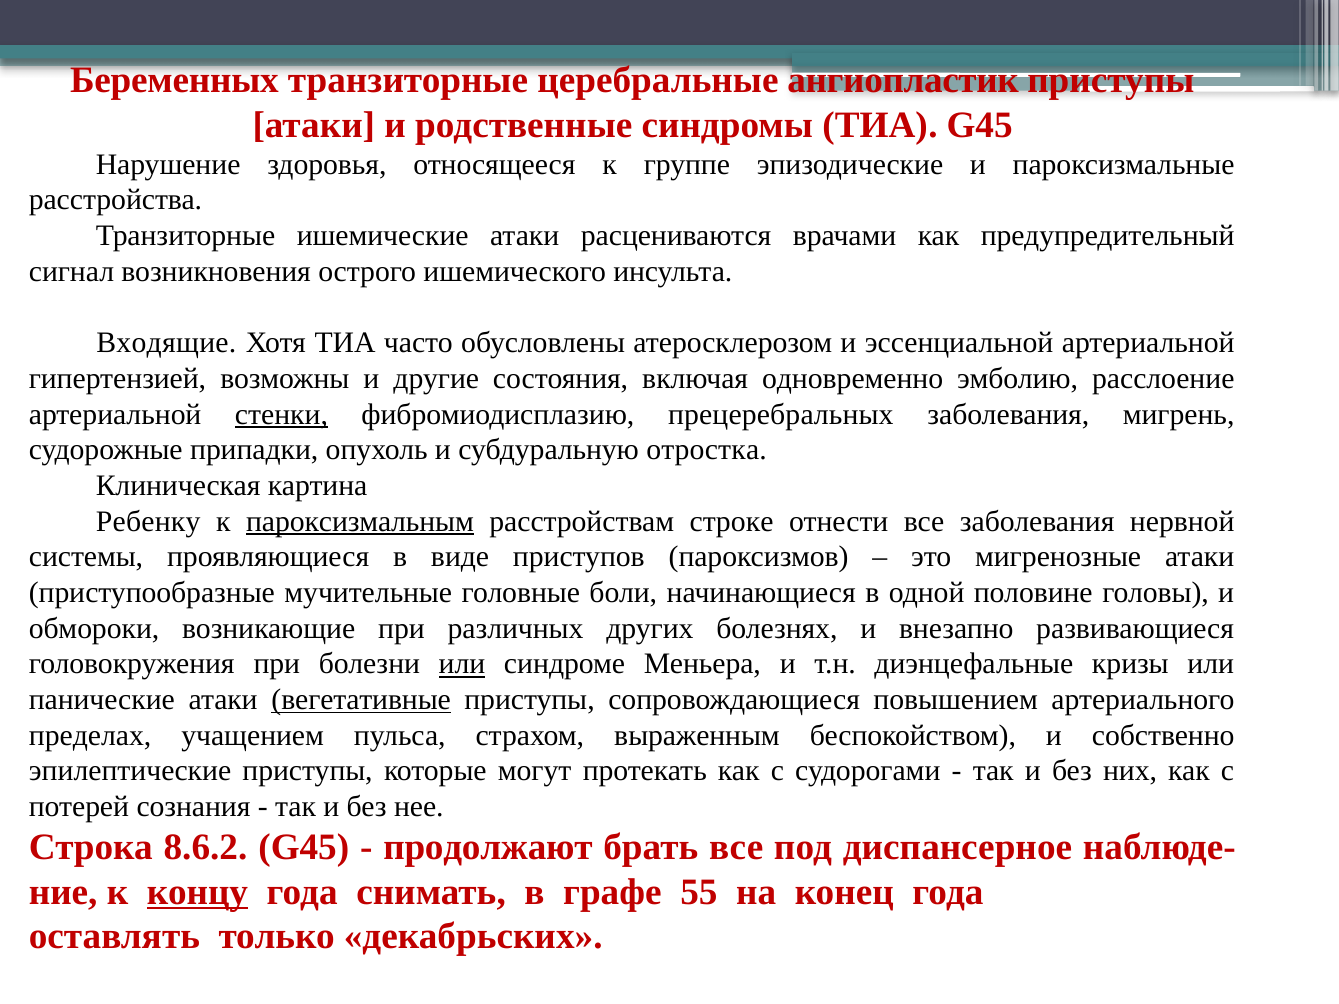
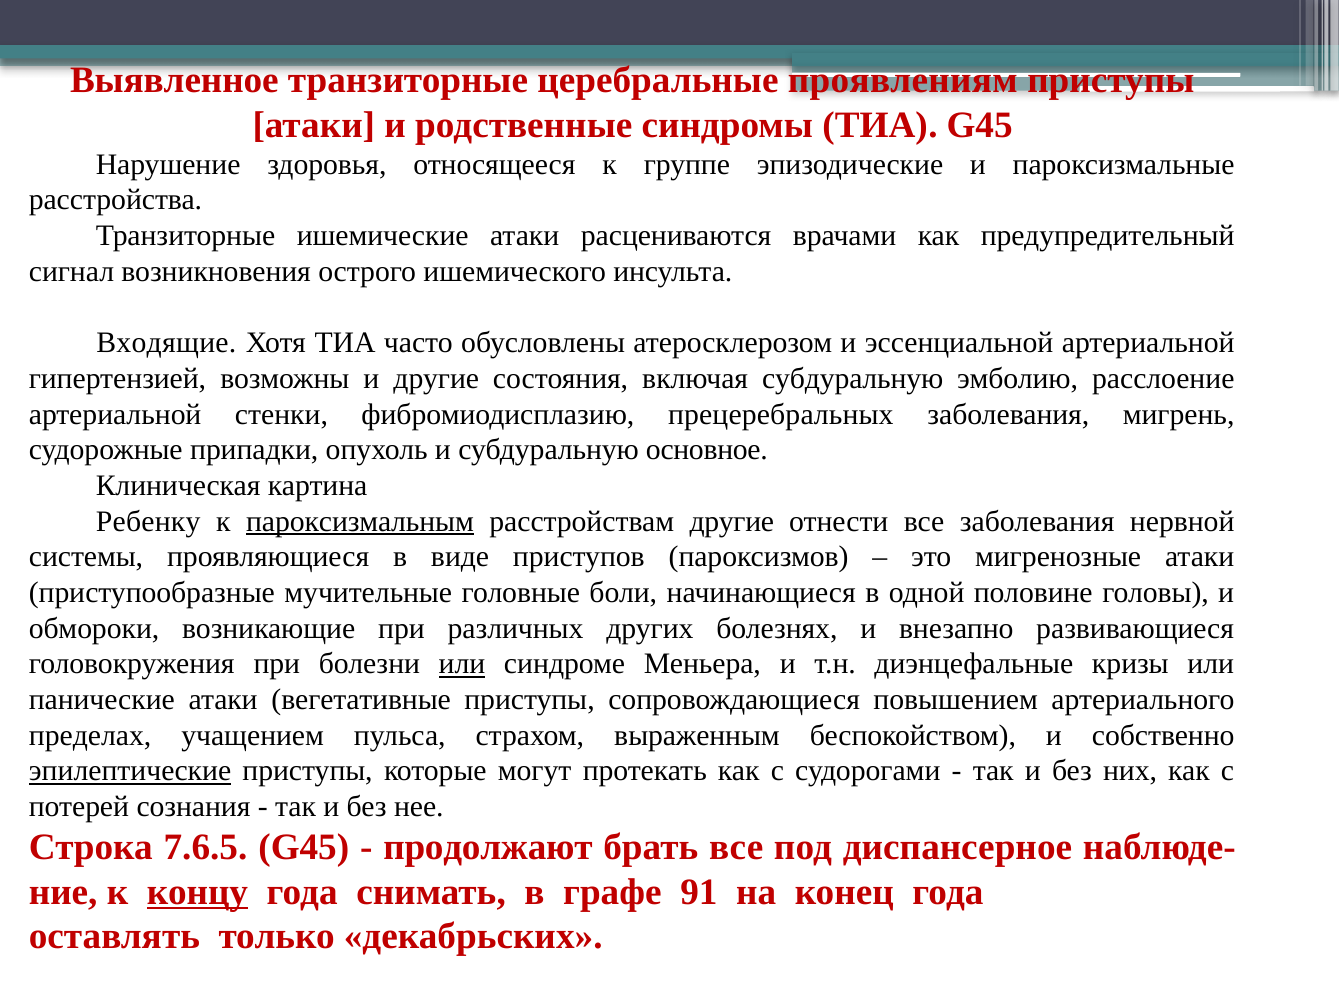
Беременных: Беременных -> Выявленное
ангиопластик: ангиопластик -> проявлениям
включая одновременно: одновременно -> субдуральную
стенки underline: present -> none
отростка: отростка -> основное
расстройствам строке: строке -> другие
вегетативные underline: present -> none
эпилептические underline: none -> present
8.6.2: 8.6.2 -> 7.6.5
55: 55 -> 91
